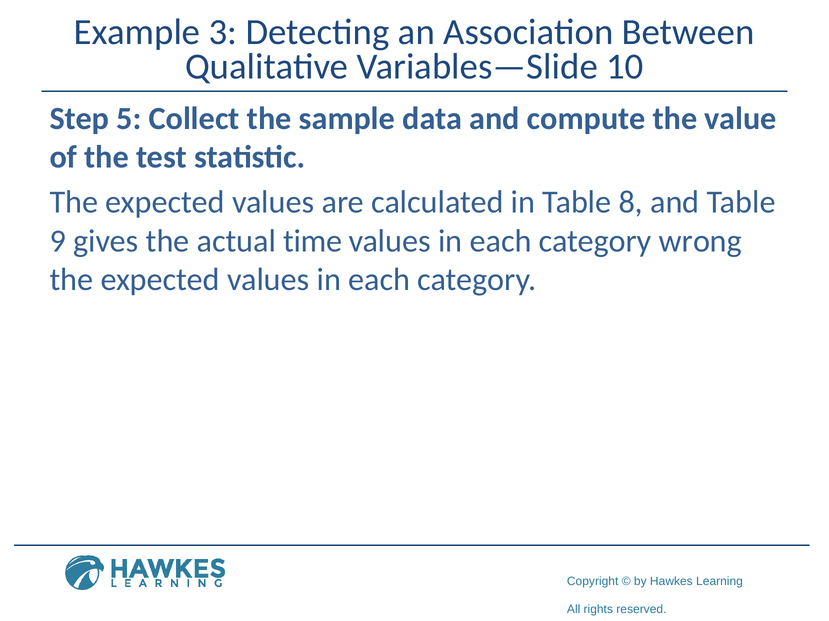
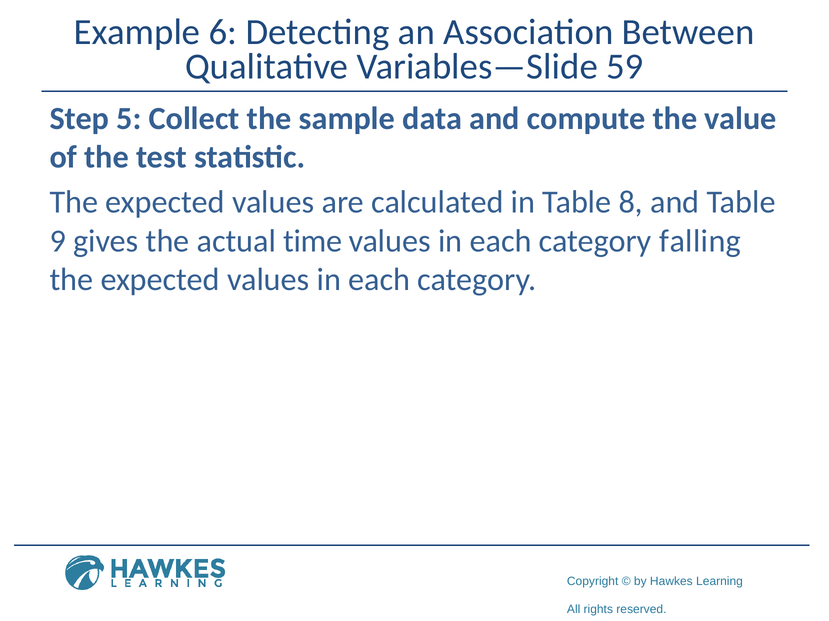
3: 3 -> 6
10: 10 -> 59
wrong: wrong -> falling
